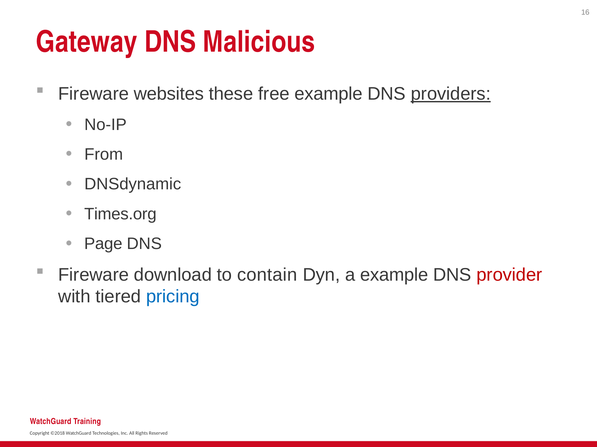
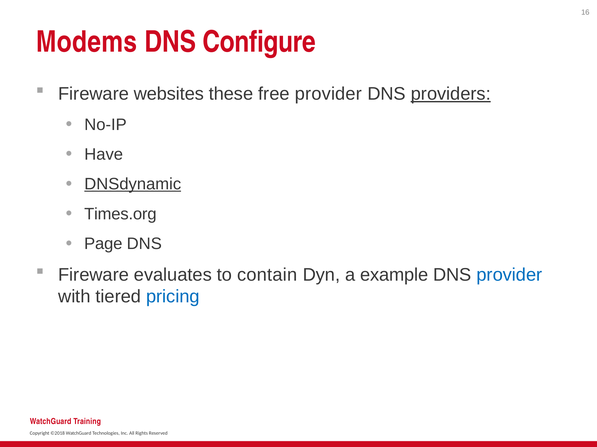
Gateway: Gateway -> Modems
Malicious: Malicious -> Configure
free example: example -> provider
From: From -> Have
DNSdynamic underline: none -> present
download: download -> evaluates
provider at (509, 275) colour: red -> blue
